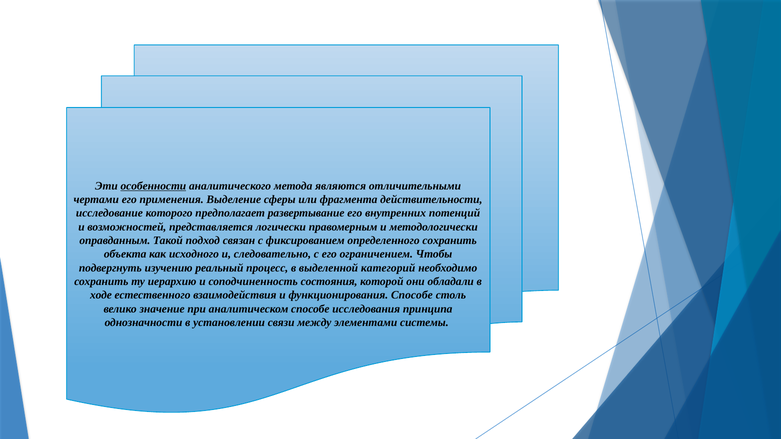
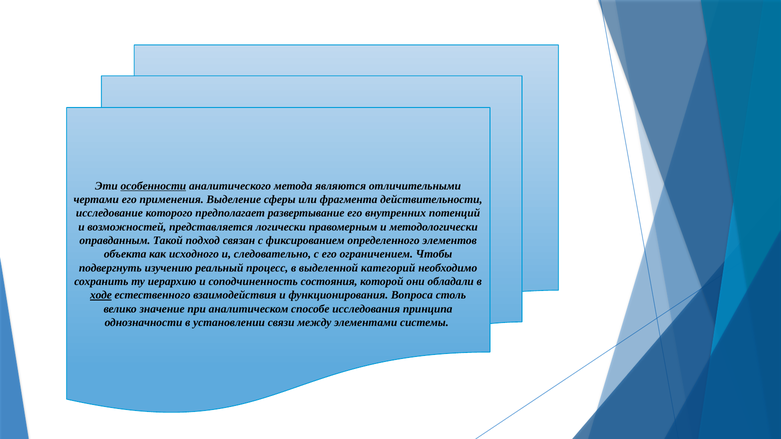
определенного сохранить: сохранить -> элементов
ходе underline: none -> present
функционирования Способе: Способе -> Вопроса
